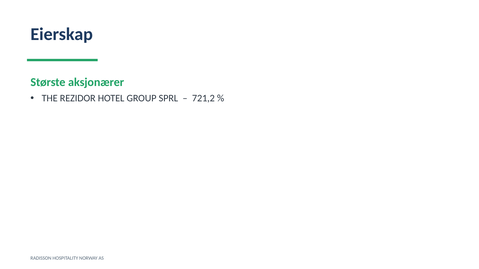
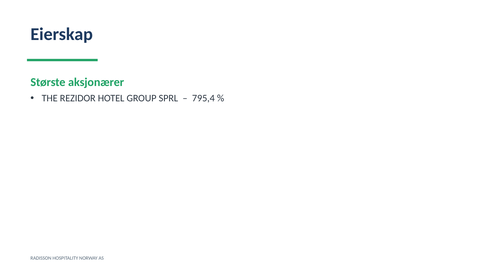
721,2: 721,2 -> 795,4
